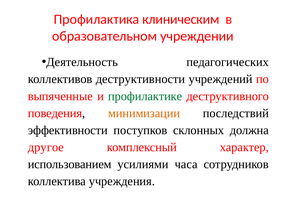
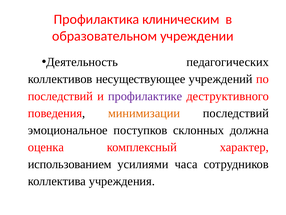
деструктивности: деструктивности -> несуществующее
выпяченные at (60, 96): выпяченные -> последствий
профилактике colour: green -> purple
эффективности: эффективности -> эмоциональное
другое: другое -> оценка
